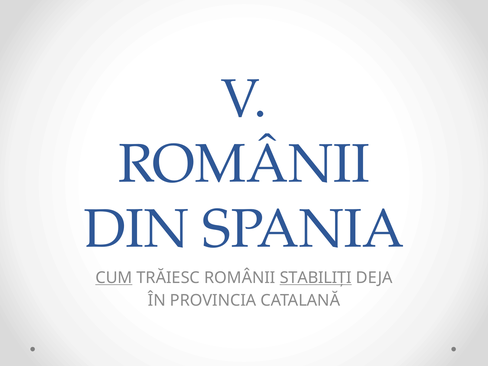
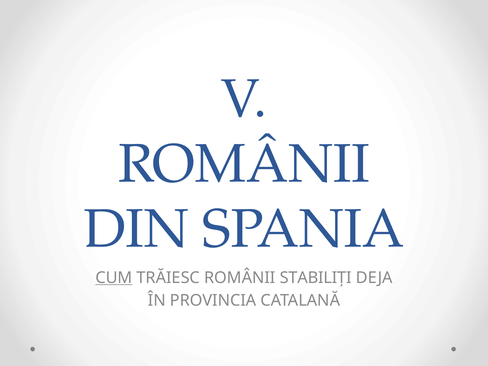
STABILIȚI underline: present -> none
